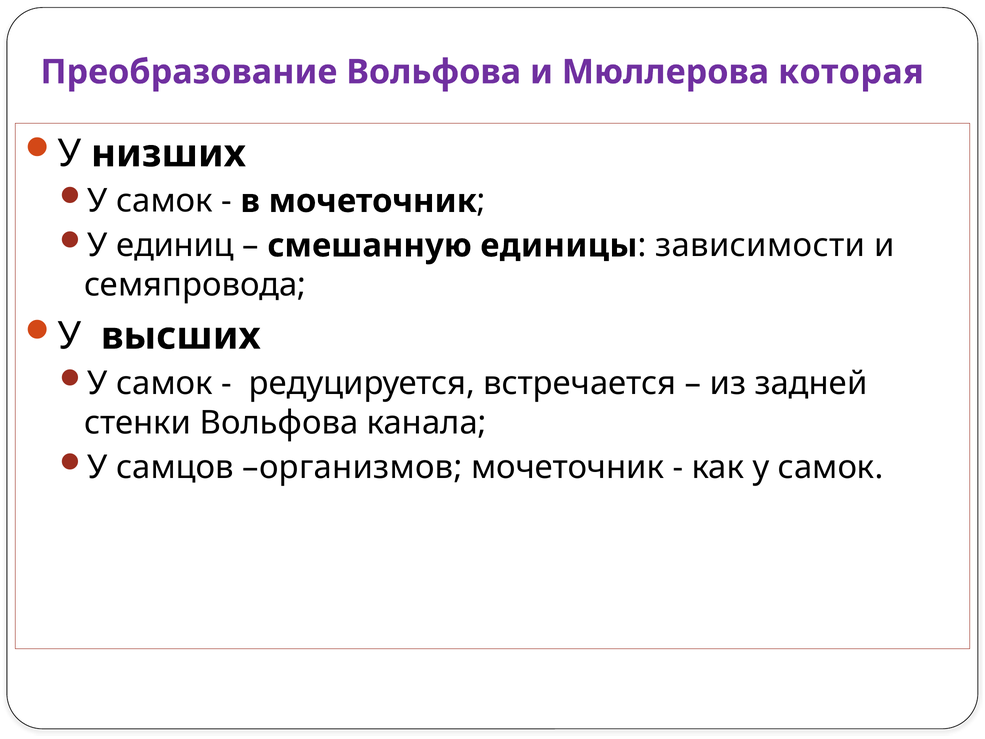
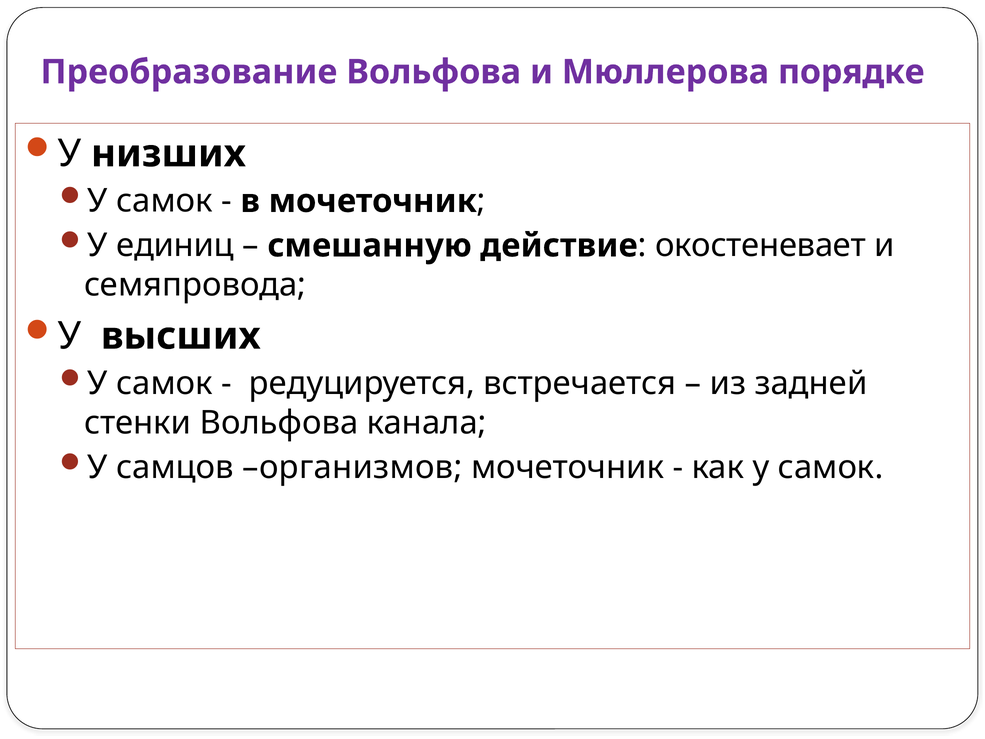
которая: которая -> порядке
единицы: единицы -> действие
зависимости: зависимости -> окостеневает
